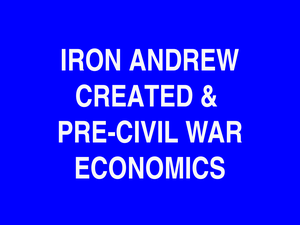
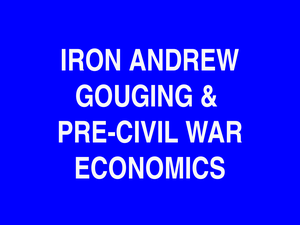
CREATED: CREATED -> GOUGING
